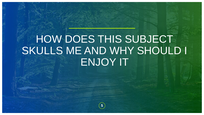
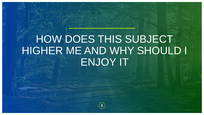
SKULLS: SKULLS -> HIGHER
